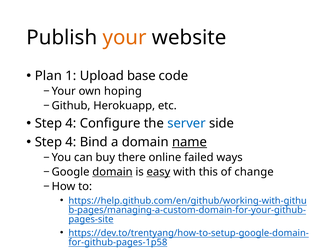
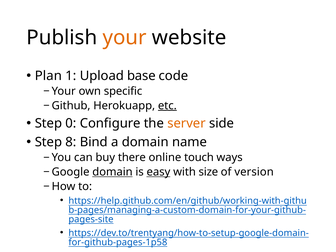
hoping: hoping -> specific
etc underline: none -> present
4 at (71, 123): 4 -> 0
server colour: blue -> orange
4 at (71, 142): 4 -> 8
name underline: present -> none
failed: failed -> touch
this: this -> size
change: change -> version
